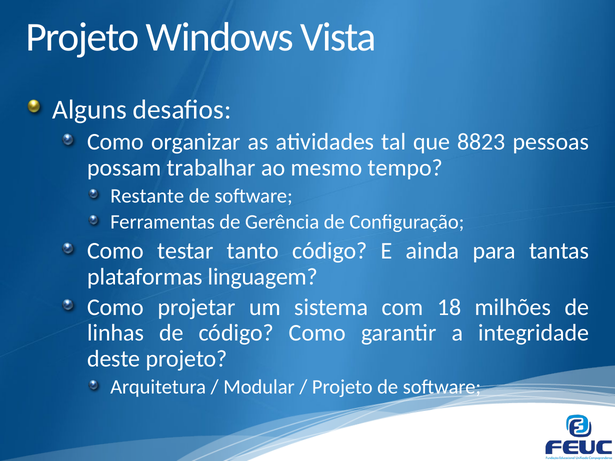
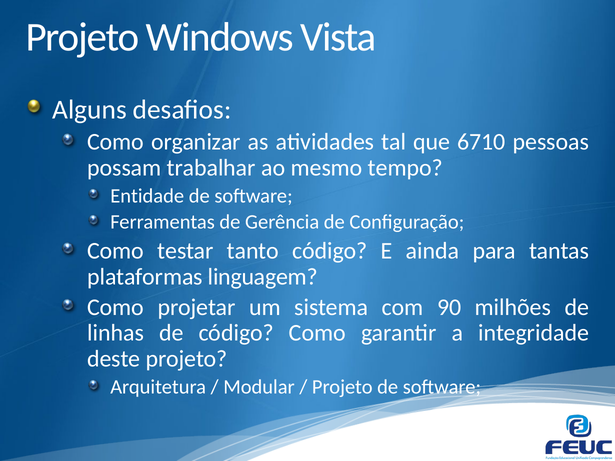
8823: 8823 -> 6710
Restante: Restante -> Entidade
18: 18 -> 90
